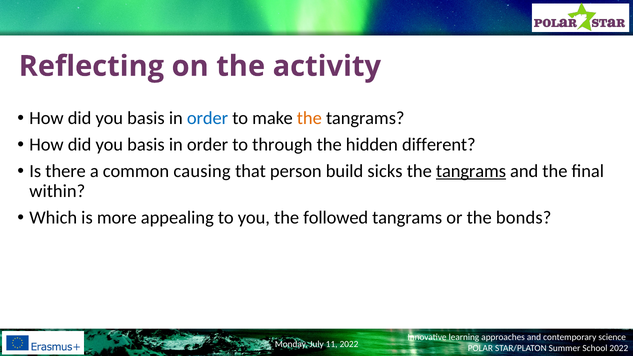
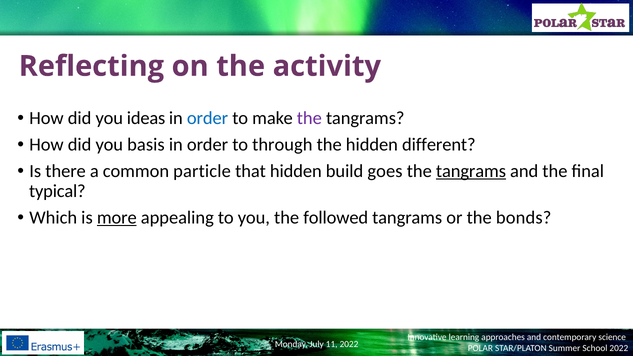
basis at (146, 118): basis -> ideas
the at (309, 118) colour: orange -> purple
causing: causing -> particle
that person: person -> hidden
sicks: sicks -> goes
within: within -> typical
more underline: none -> present
